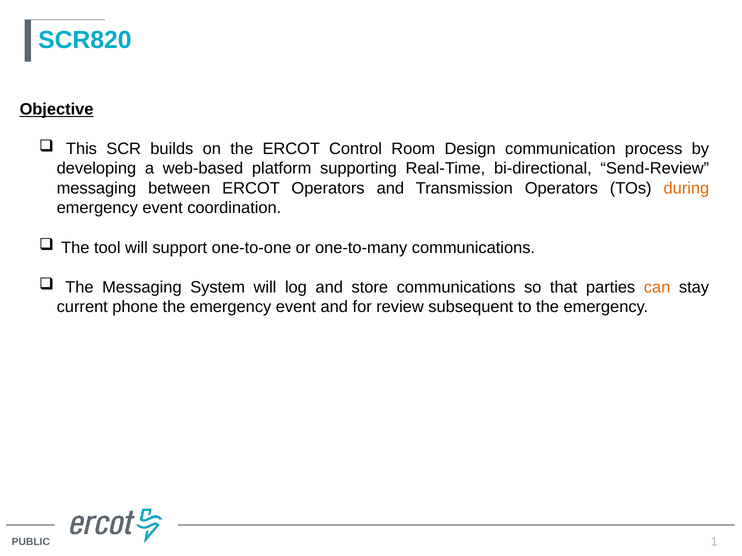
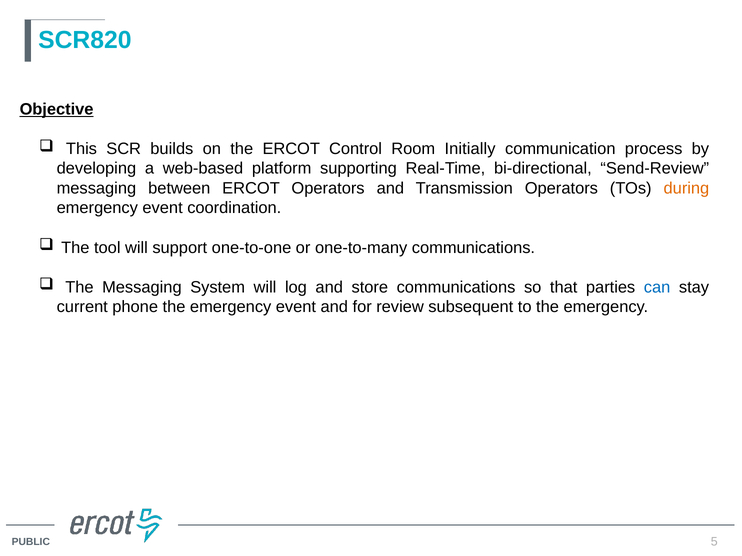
Design: Design -> Initially
can colour: orange -> blue
1: 1 -> 5
